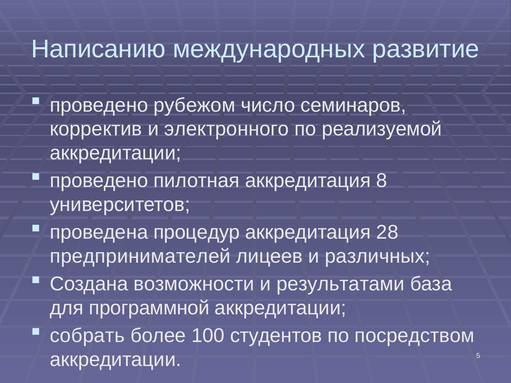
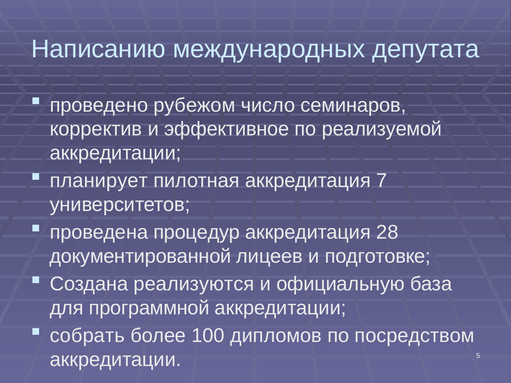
развитие: развитие -> депутата
электронного: электронного -> эффективное
проведено at (99, 181): проведено -> планирует
8: 8 -> 7
предпринимателей: предпринимателей -> документированной
различных: различных -> подготовке
возможности: возможности -> реализуются
результатами: результатами -> официальную
студентов: студентов -> дипломов
